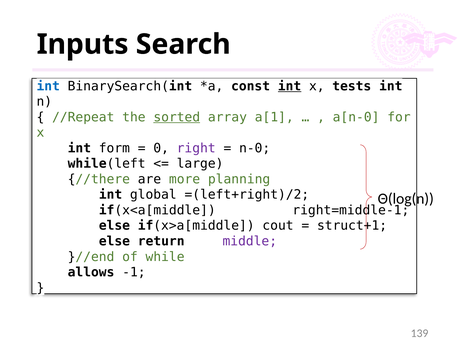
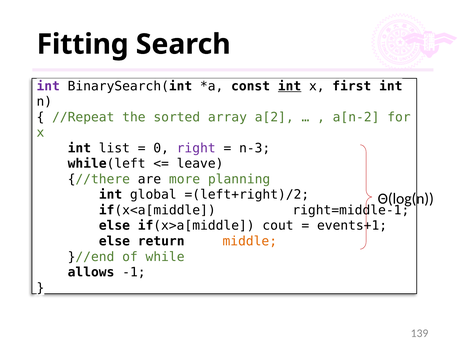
Inputs: Inputs -> Fitting
int at (48, 86) colour: blue -> purple
tests: tests -> first
sorted underline: present -> none
a[1: a[1 -> a[2
a[n-0: a[n-0 -> a[n-2
form: form -> list
n-0: n-0 -> n-3
large: large -> leave
struct+1: struct+1 -> events+1
middle colour: purple -> orange
